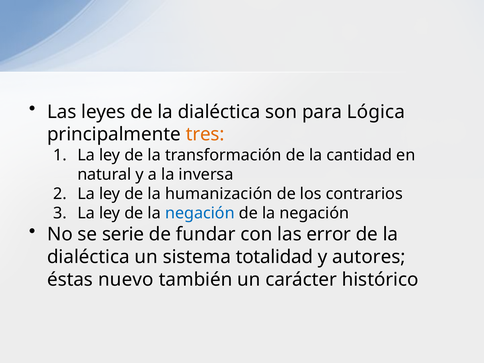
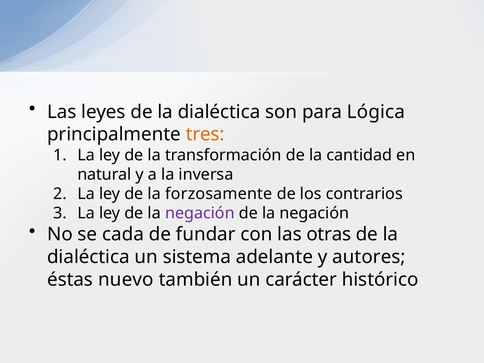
humanización: humanización -> forzosamente
negación at (200, 213) colour: blue -> purple
serie: serie -> cada
error: error -> otras
totalidad: totalidad -> adelante
